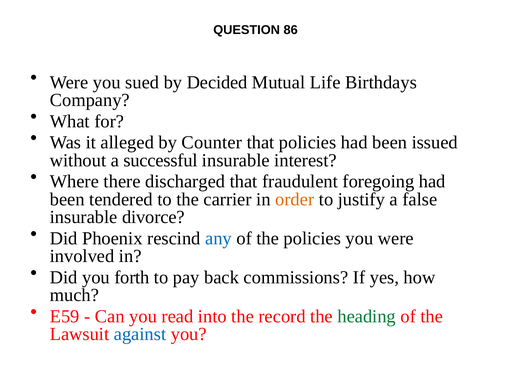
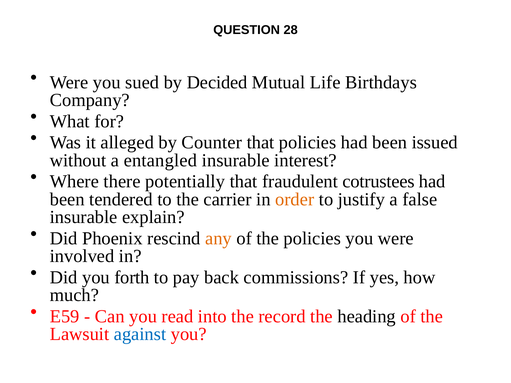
86: 86 -> 28
successful: successful -> entangled
discharged: discharged -> potentially
foregoing: foregoing -> cotrustees
divorce: divorce -> explain
any colour: blue -> orange
heading colour: green -> black
